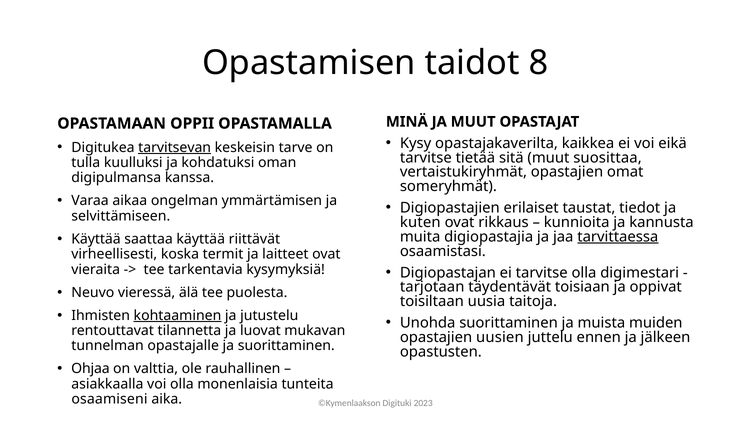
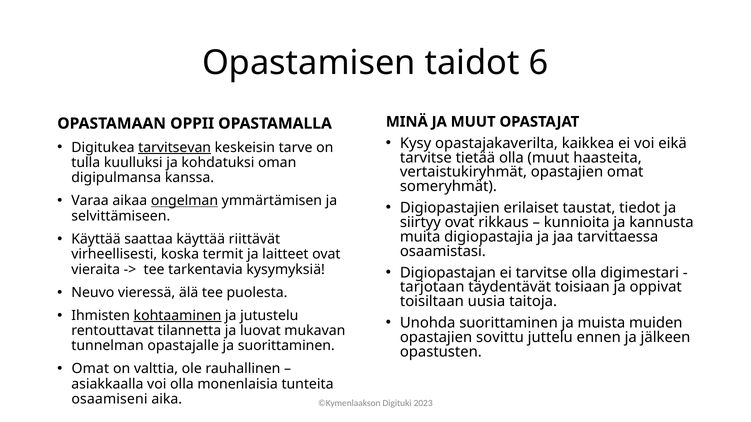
8: 8 -> 6
tietää sitä: sitä -> olla
suosittaa: suosittaa -> haasteita
ongelman underline: none -> present
kuten: kuten -> siirtyy
tarvittaessa underline: present -> none
uusien: uusien -> sovittu
Ohjaa at (90, 369): Ohjaa -> Omat
